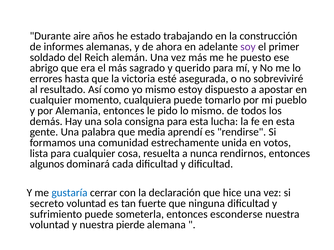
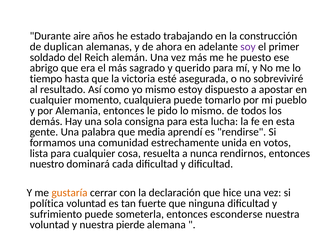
informes: informes -> duplican
errores: errores -> tiempo
algunos: algunos -> nuestro
gustaría colour: blue -> orange
secreto: secreto -> política
